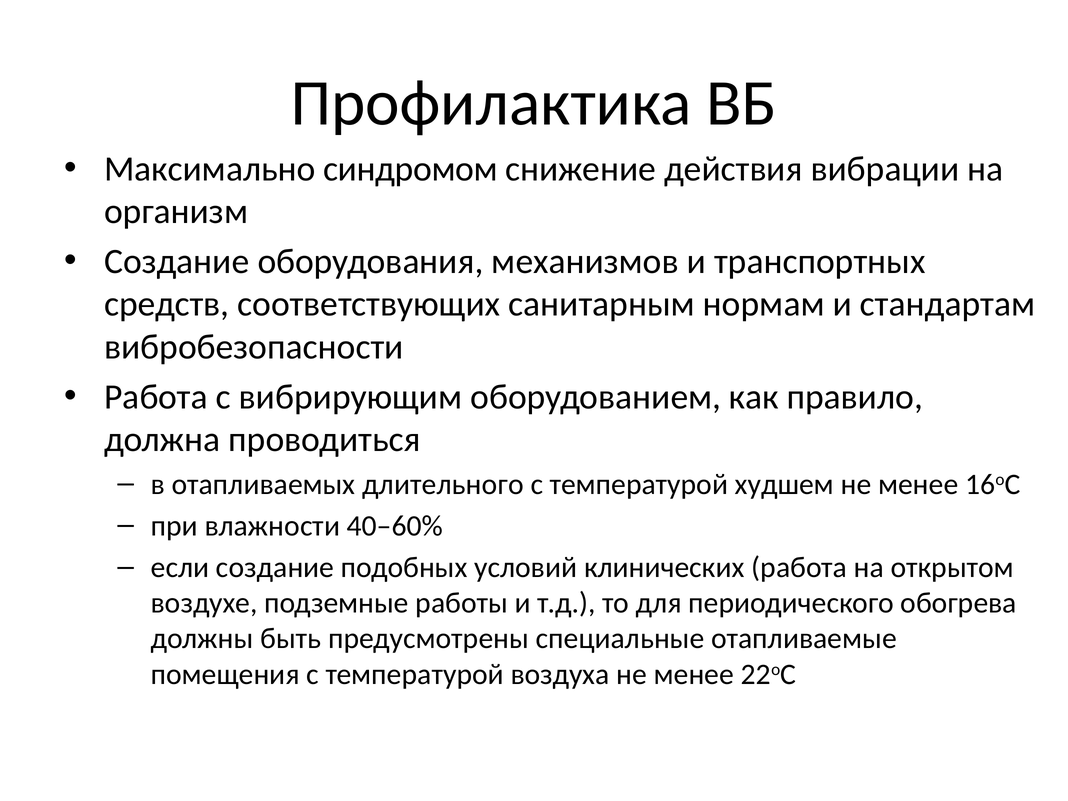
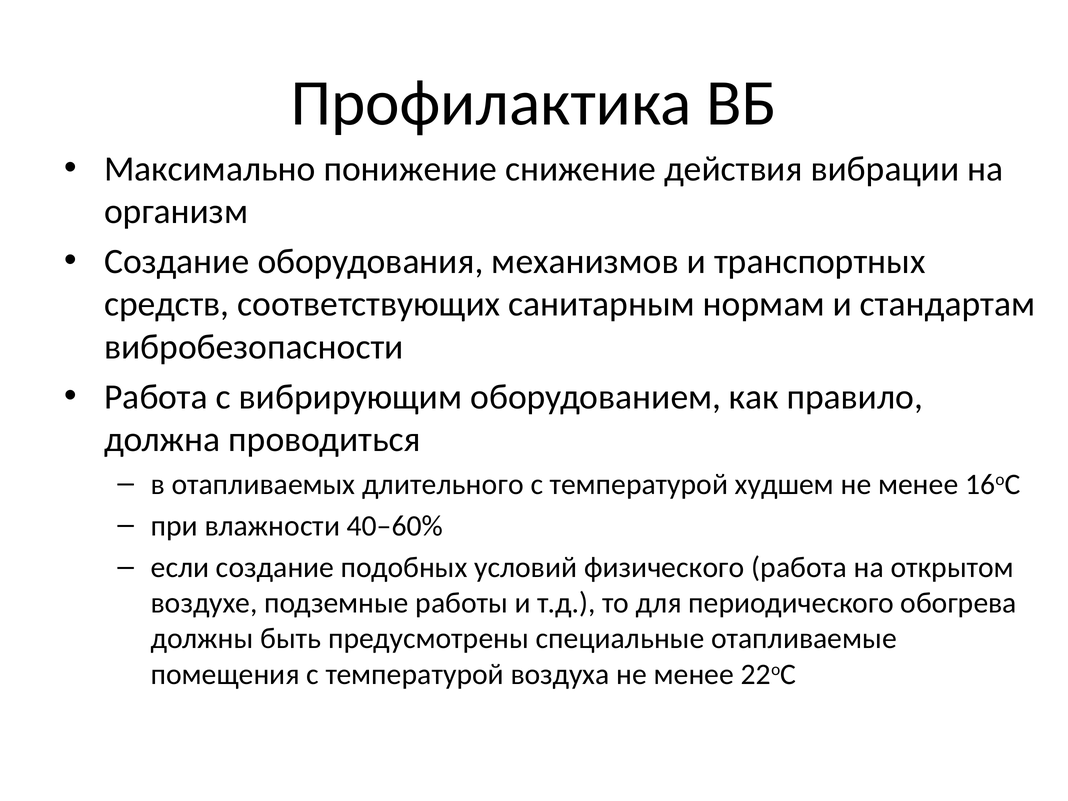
синдромом: синдромом -> понижение
клинических: клинических -> физического
